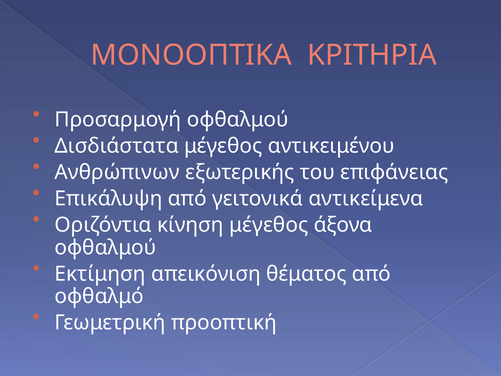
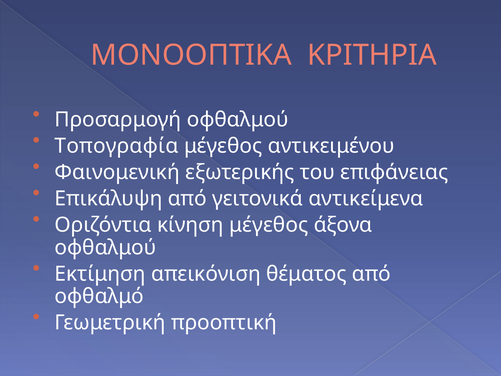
Δισδιάστατα: Δισδιάστατα -> Τοπογραφία
Ανθρώπινων: Ανθρώπινων -> Φαινομενική
